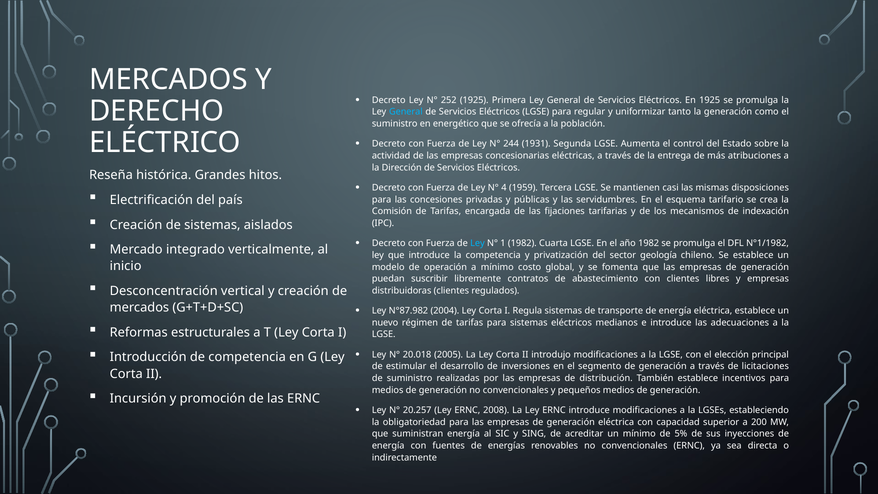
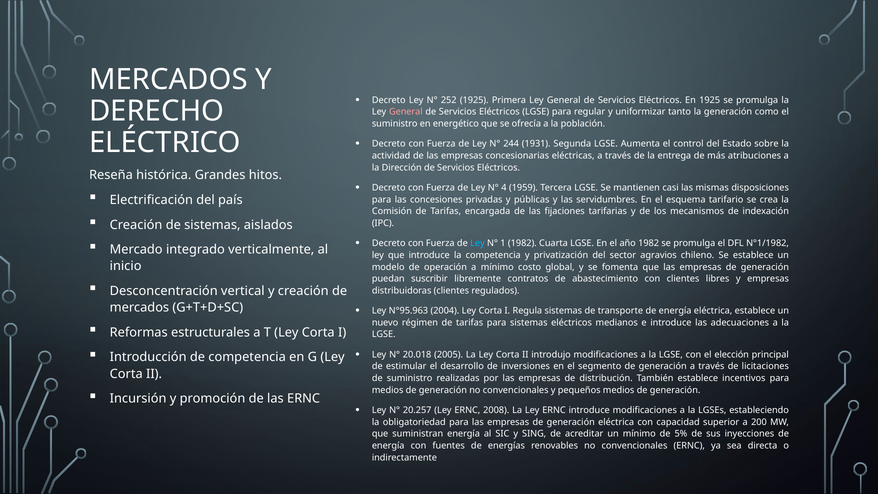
General at (406, 112) colour: light blue -> pink
geología: geología -> agravios
N°87.982: N°87.982 -> N°95.963
